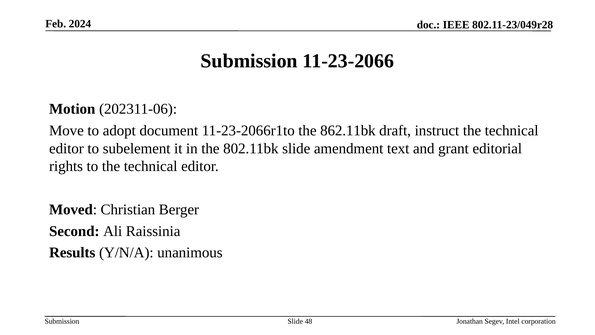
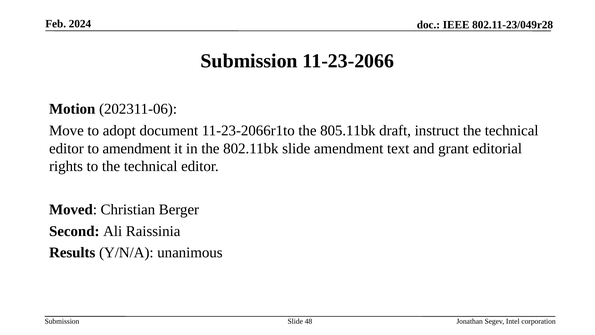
862.11bk: 862.11bk -> 805.11bk
to subelement: subelement -> amendment
